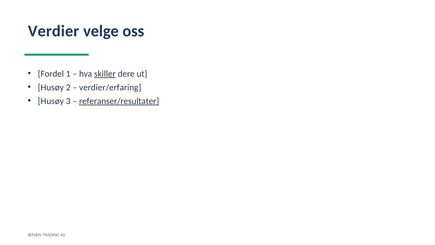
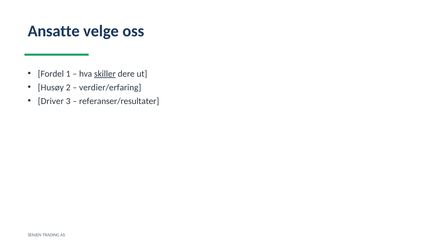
Verdier: Verdier -> Ansatte
Husøy at (51, 101): Husøy -> Driver
referanser/resultater underline: present -> none
